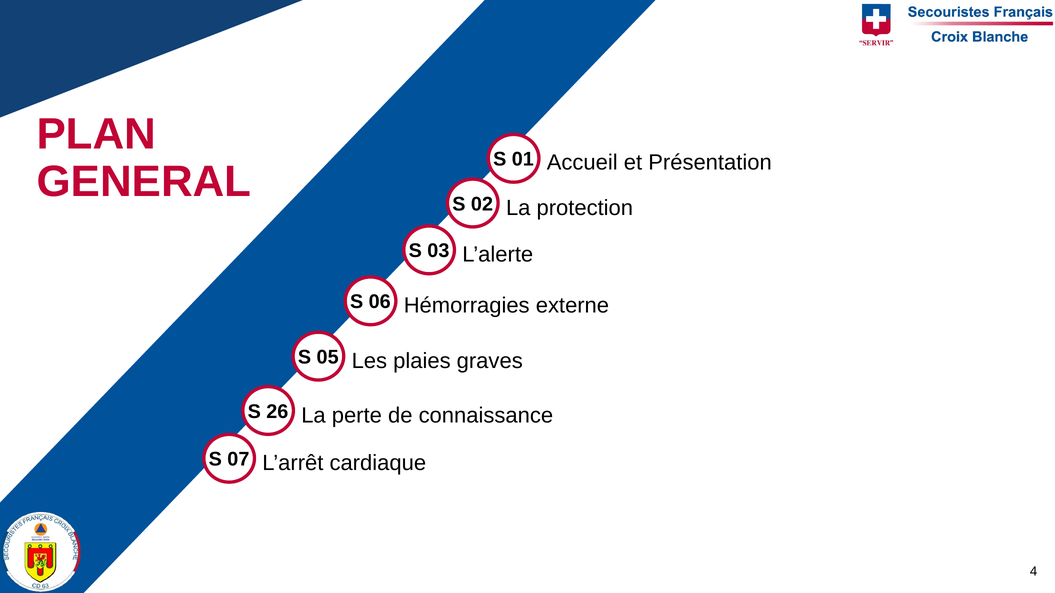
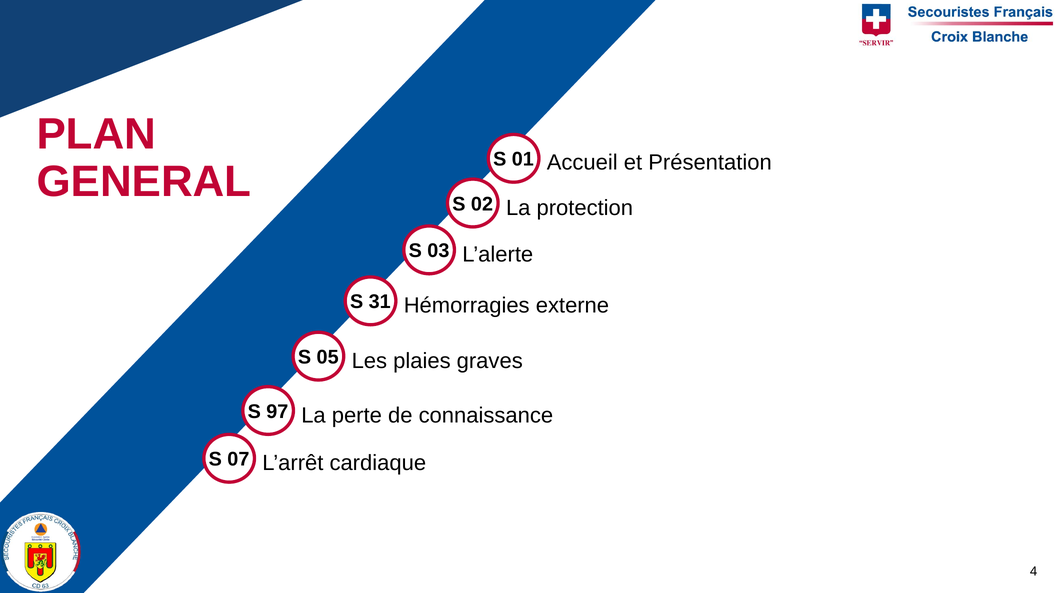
06: 06 -> 31
26: 26 -> 97
